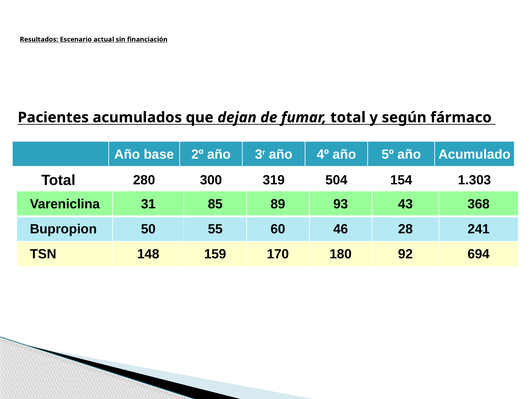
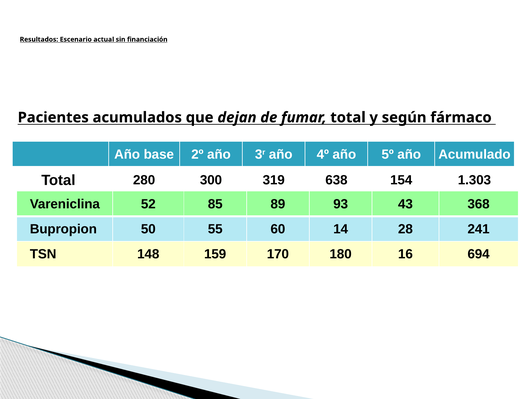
504: 504 -> 638
31: 31 -> 52
46: 46 -> 14
92: 92 -> 16
